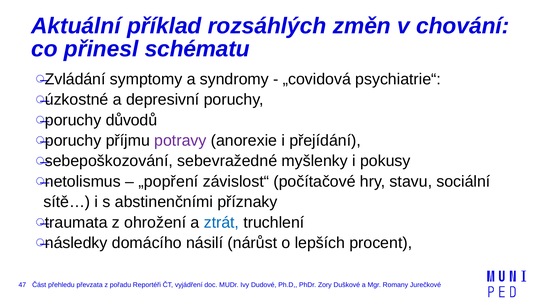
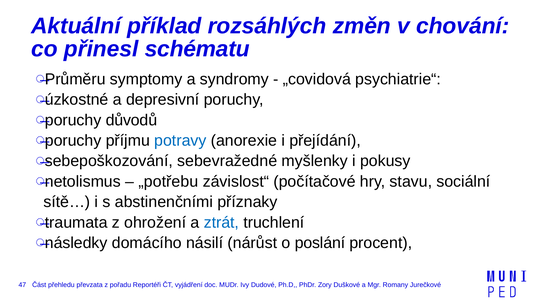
Zvládání: Zvládání -> Průměru
potravy colour: purple -> blue
„popření: „popření -> „potřebu
lepších: lepších -> poslání
